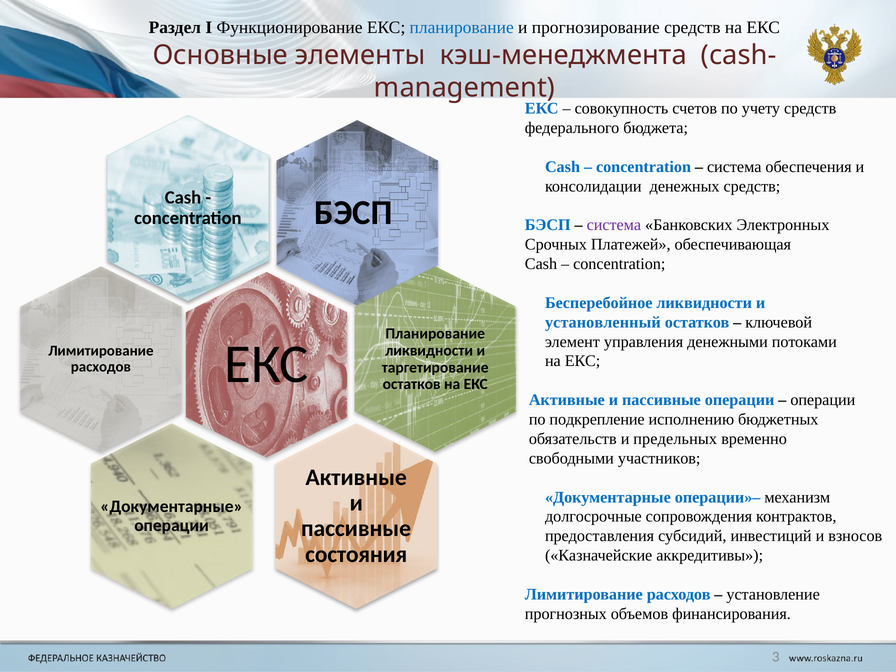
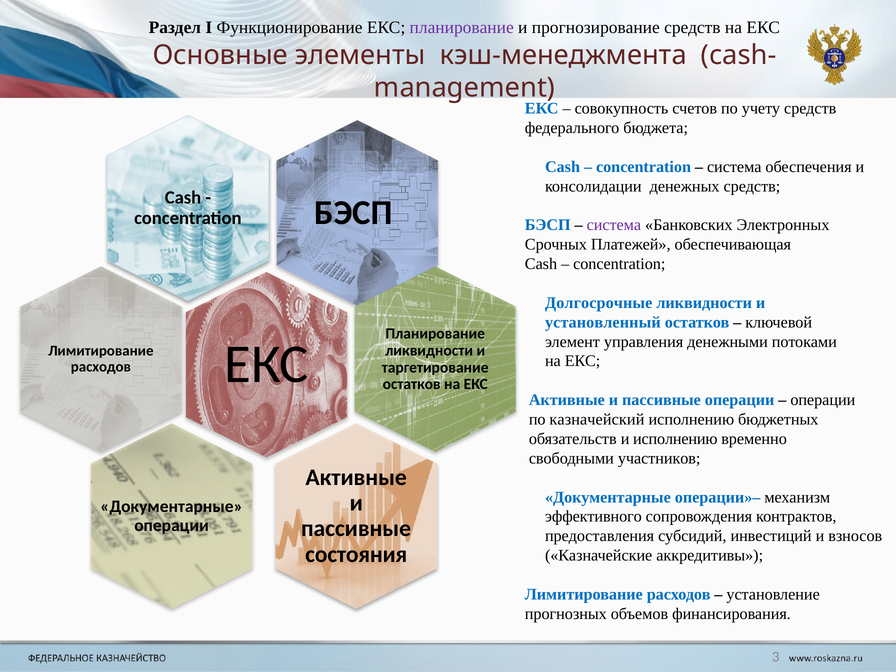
планирование at (462, 28) colour: blue -> purple
Бесперебойное: Бесперебойное -> Долгосрочные
подкрепление: подкрепление -> казначейский
и предельных: предельных -> исполнению
долгосрочные: долгосрочные -> эффективного
